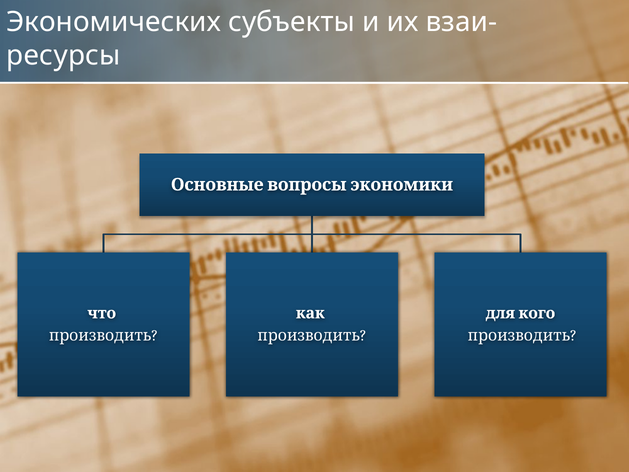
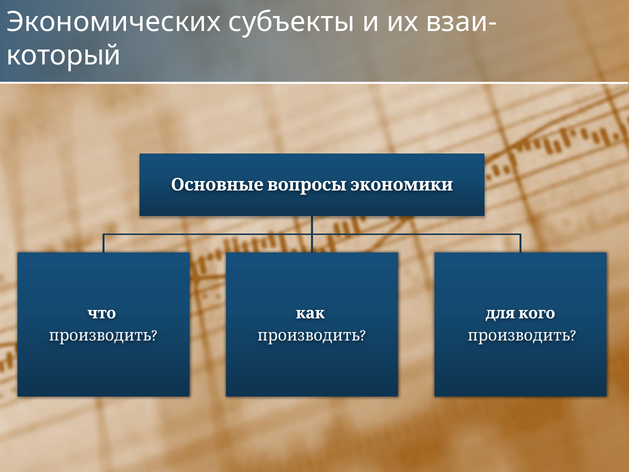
ресурсы: ресурсы -> который
